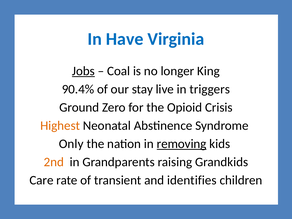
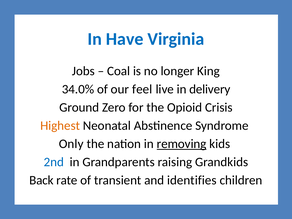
Jobs underline: present -> none
90.4%: 90.4% -> 34.0%
stay: stay -> feel
triggers: triggers -> delivery
2nd colour: orange -> blue
Care: Care -> Back
